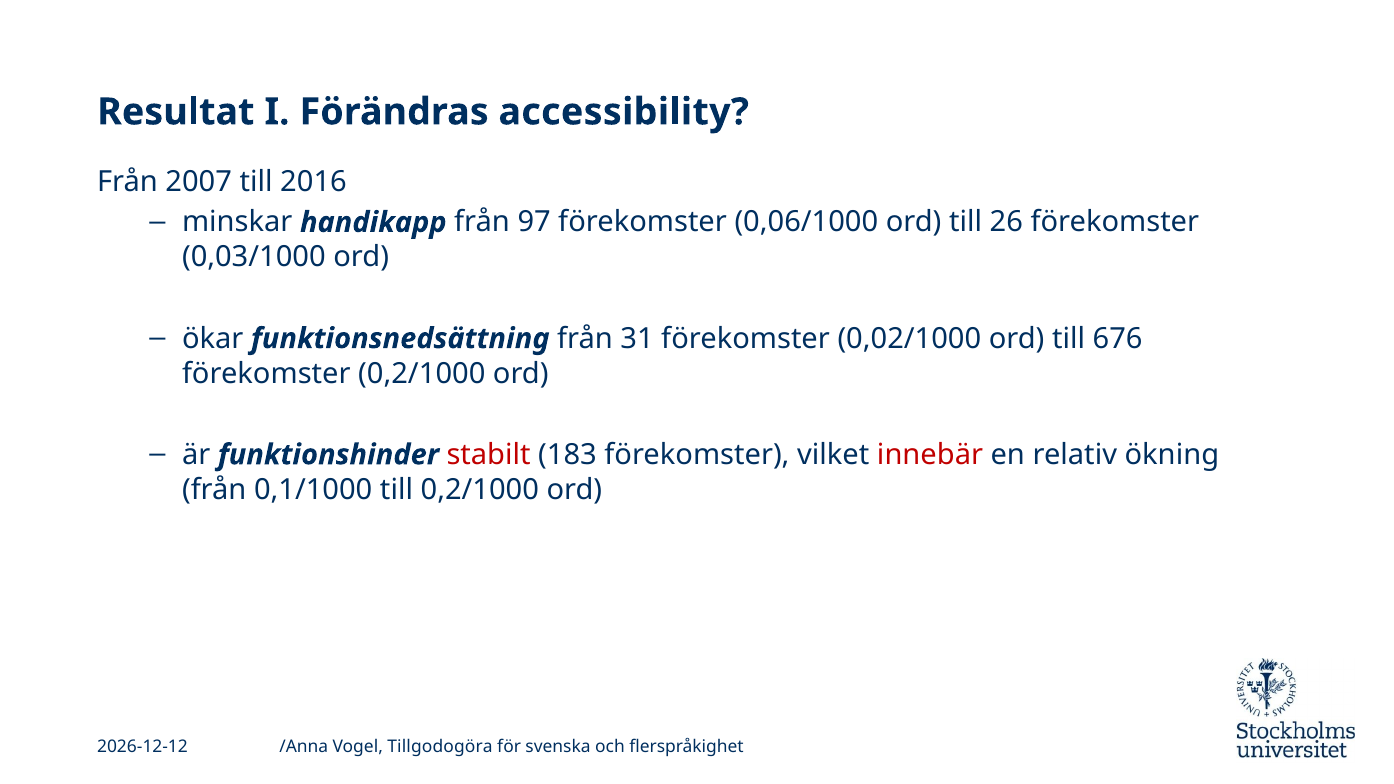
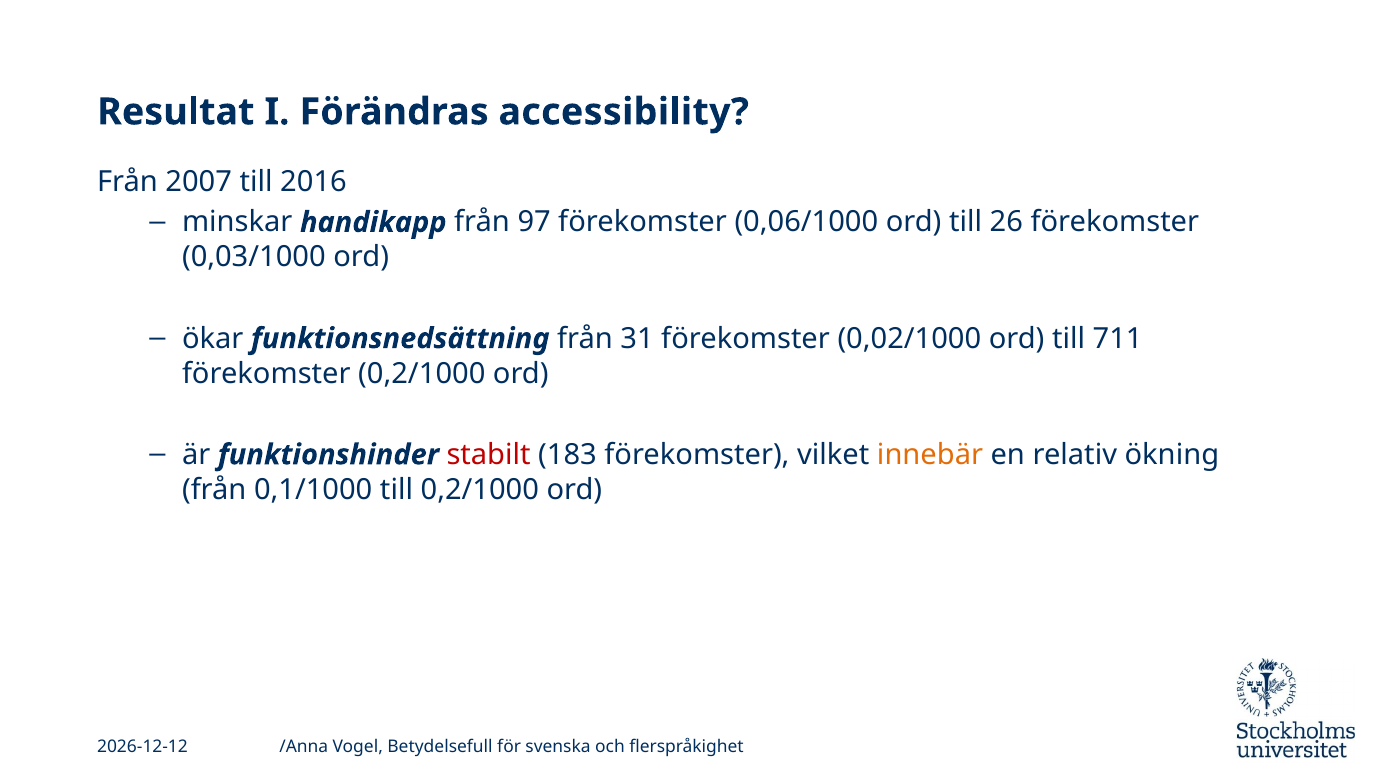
676: 676 -> 711
innebär colour: red -> orange
Tillgodogöra: Tillgodogöra -> Betydelsefull
